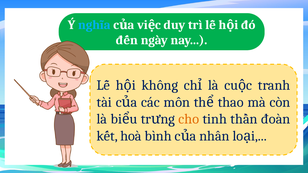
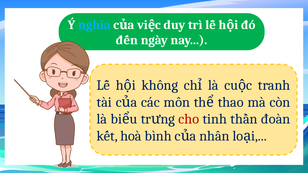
cho colour: orange -> red
